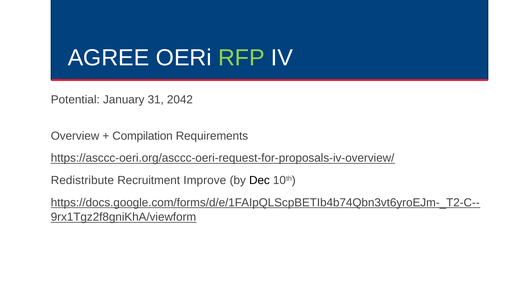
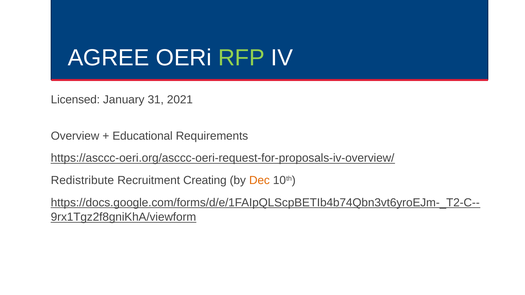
Potential: Potential -> Licensed
2042: 2042 -> 2021
Compilation: Compilation -> Educational
Improve: Improve -> Creating
Dec colour: black -> orange
